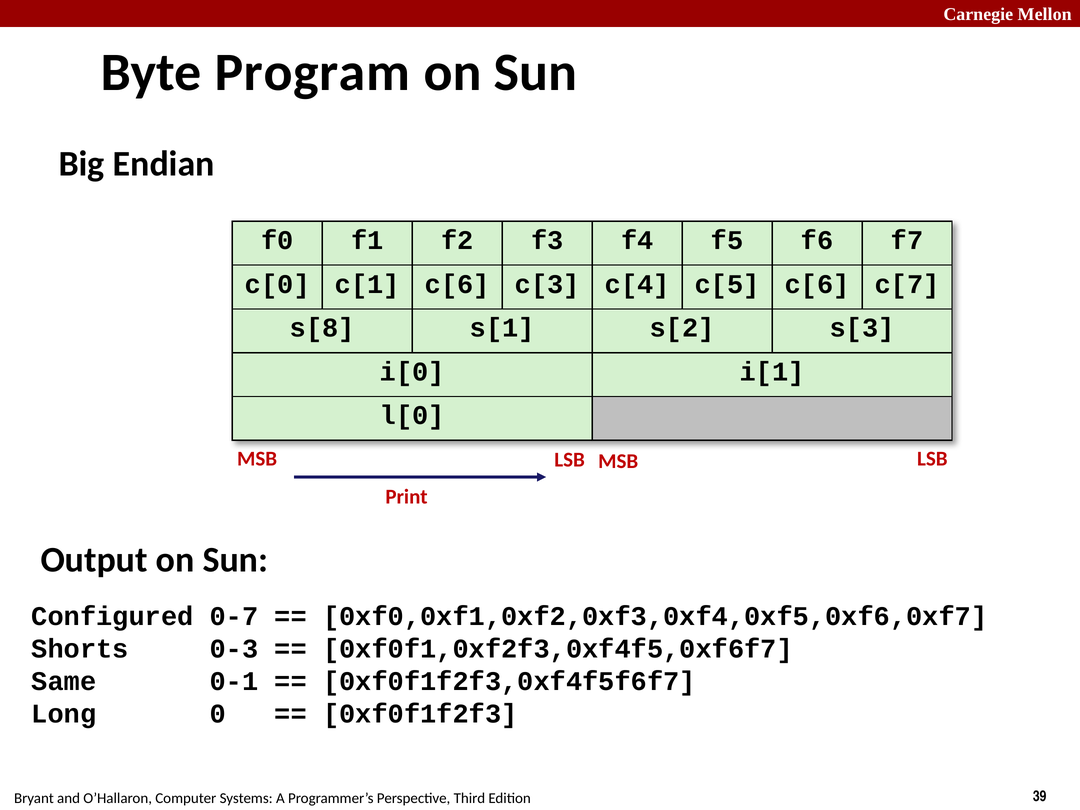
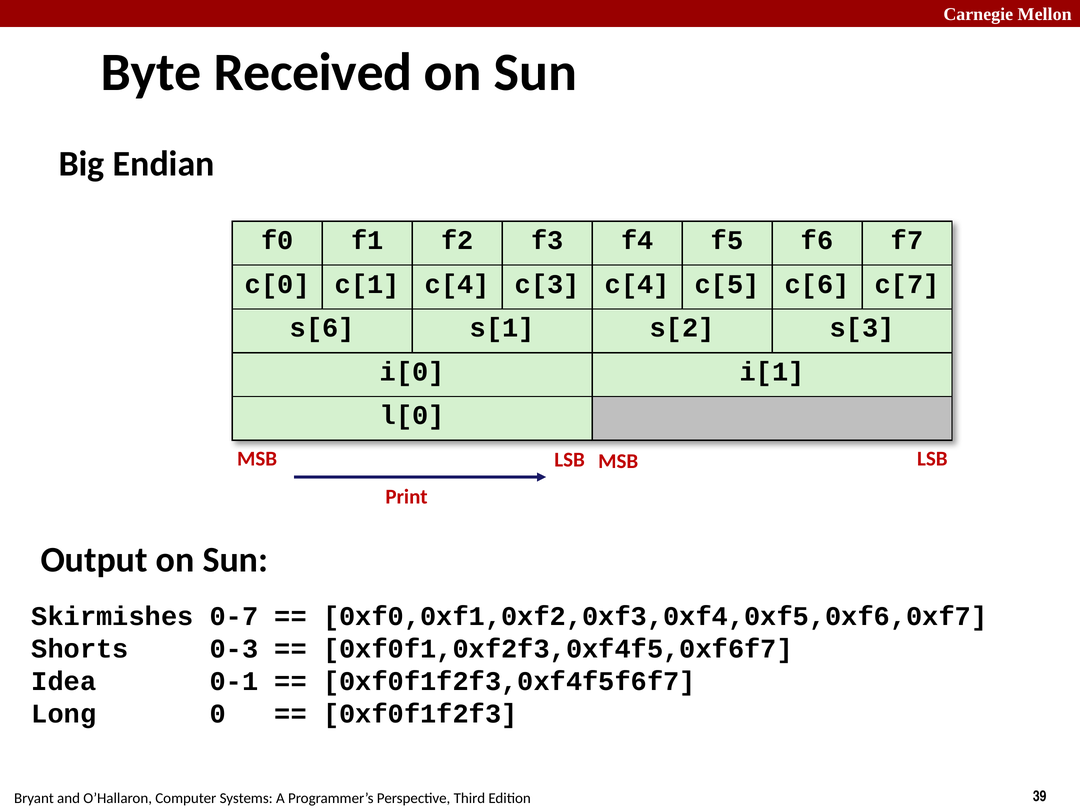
Program: Program -> Received
c[1 c[6: c[6 -> c[4
s[8: s[8 -> s[6
Configured: Configured -> Skirmishes
Same: Same -> Idea
